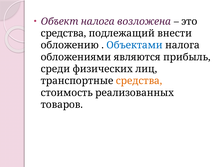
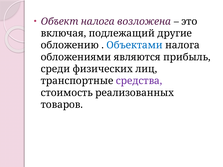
средства at (64, 33): средства -> включая
внести: внести -> другие
средства at (139, 81) colour: orange -> purple
